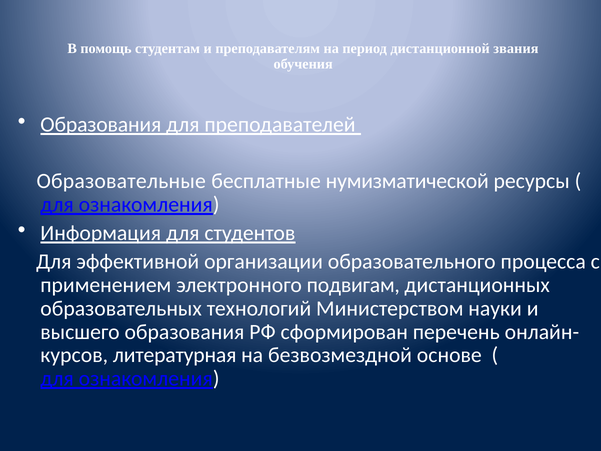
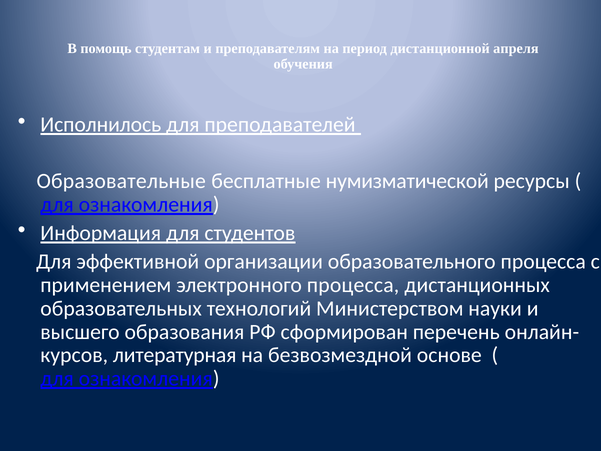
звания: звания -> апреля
Образования at (101, 125): Образования -> Исполнилось
электронного подвигам: подвигам -> процесса
